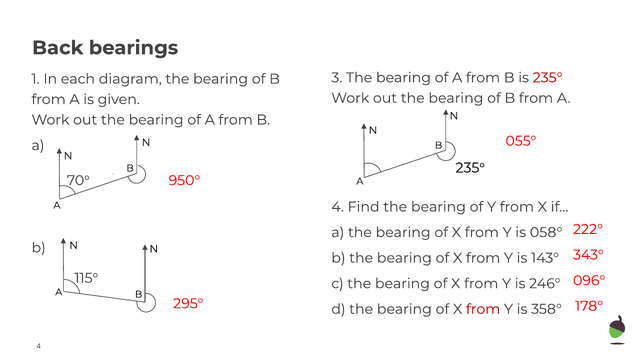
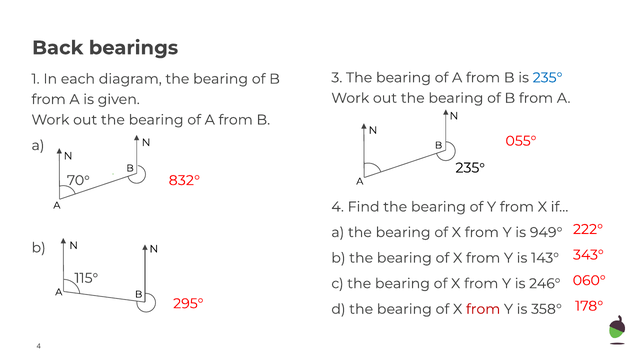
235° colour: red -> blue
950°: 950° -> 832°
058°: 058° -> 949°
096°: 096° -> 060°
